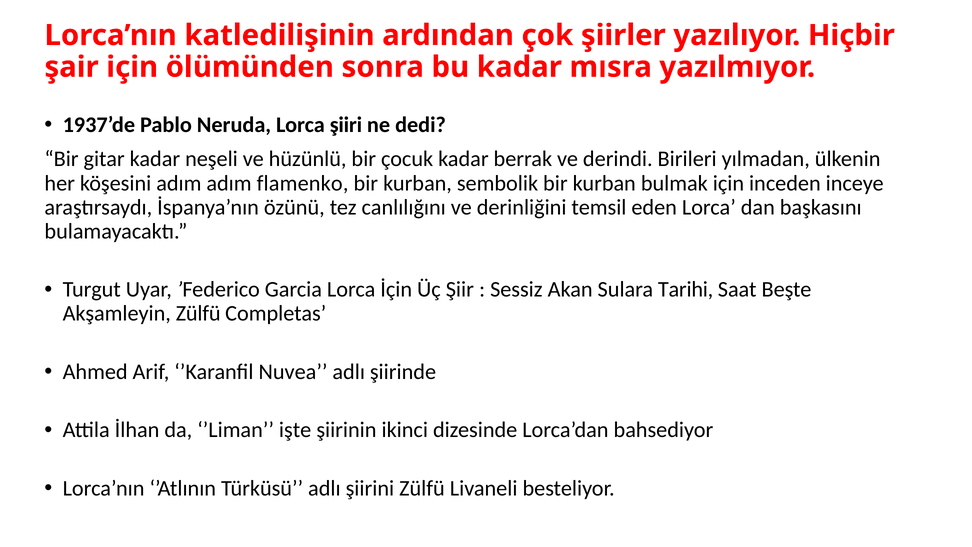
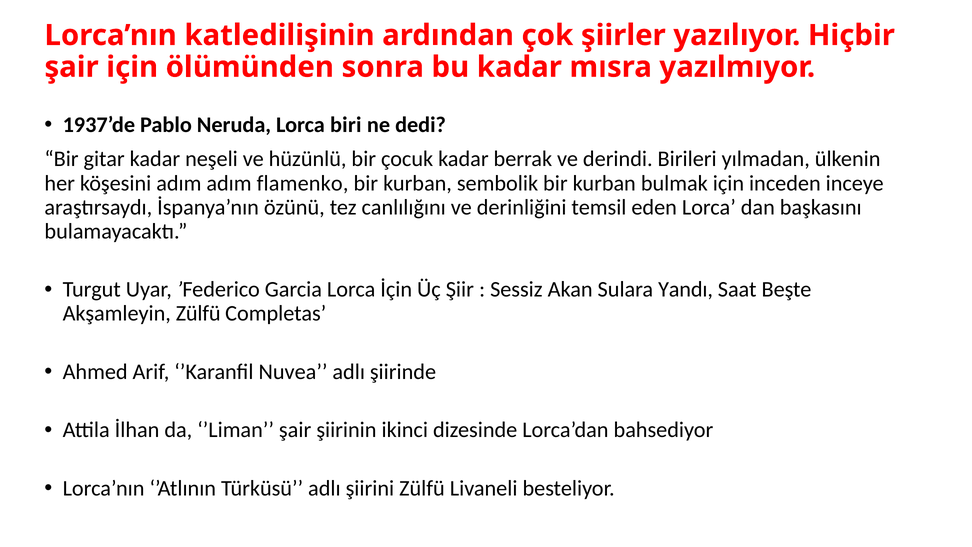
şiiri: şiiri -> biri
Tarihi: Tarihi -> Yandı
’Liman işte: işte -> şair
